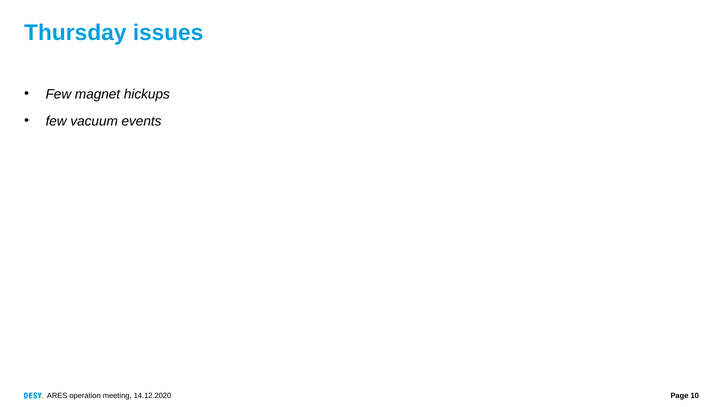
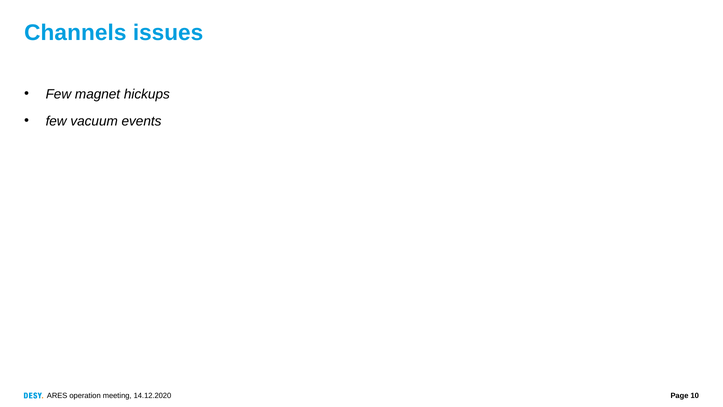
Thursday: Thursday -> Channels
